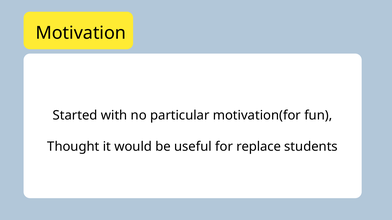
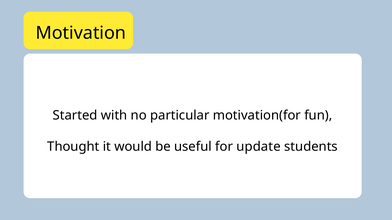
replace: replace -> update
